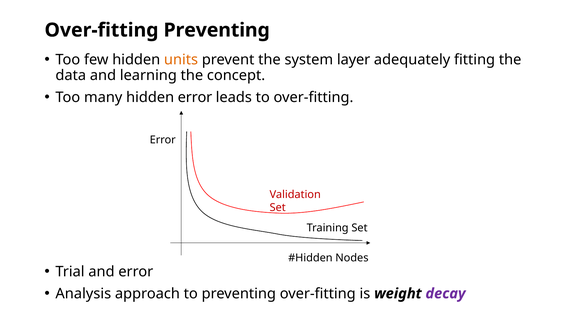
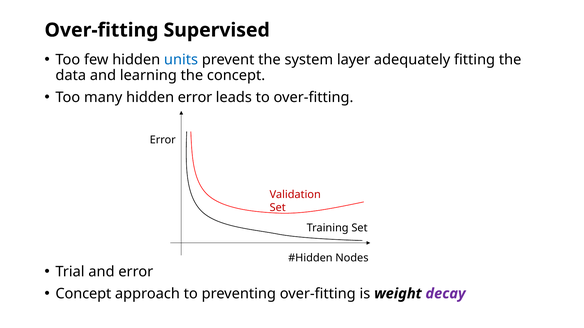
Over-fitting Preventing: Preventing -> Supervised
units colour: orange -> blue
Analysis at (83, 294): Analysis -> Concept
